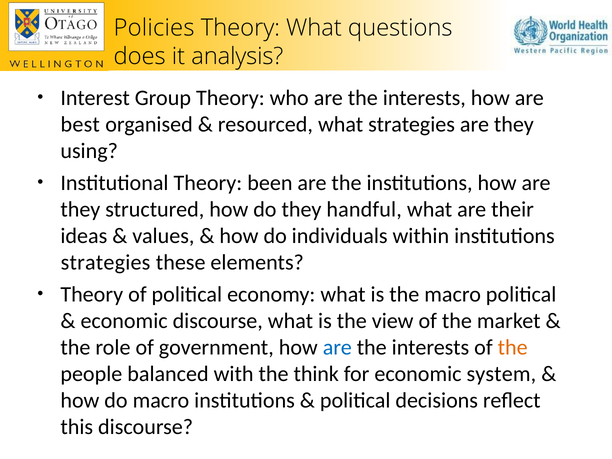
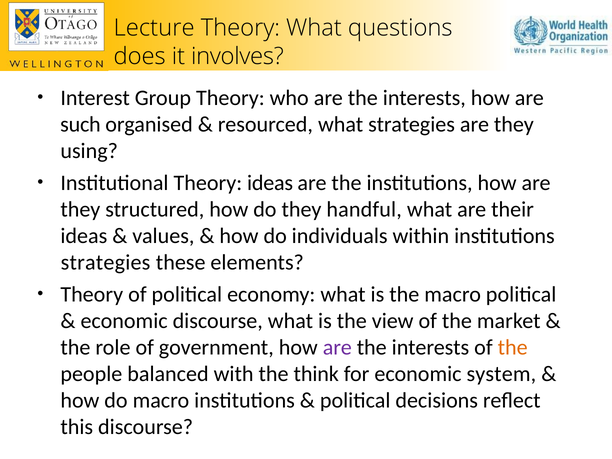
Policies: Policies -> Lecture
analysis: analysis -> involves
best: best -> such
Theory been: been -> ideas
are at (337, 347) colour: blue -> purple
